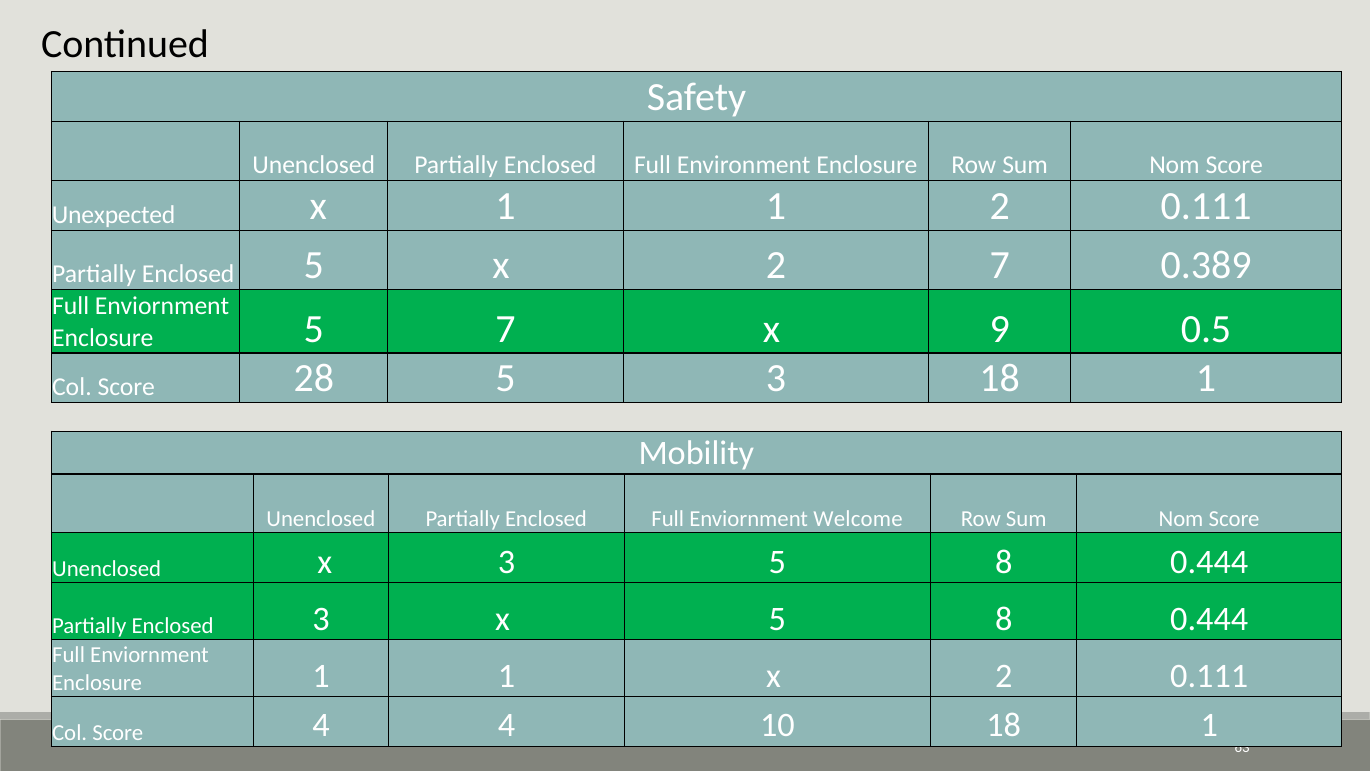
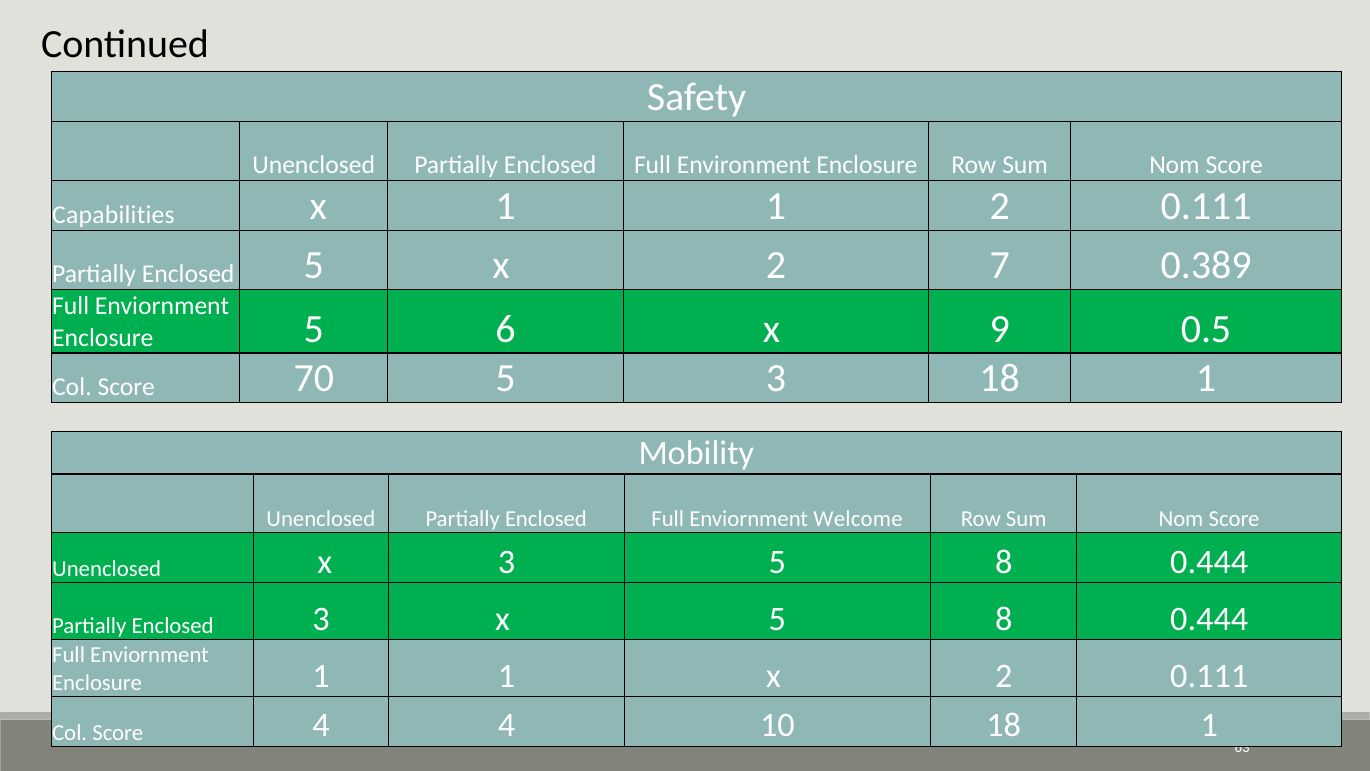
Unexpected: Unexpected -> Capabilities
5 7: 7 -> 6
28: 28 -> 70
